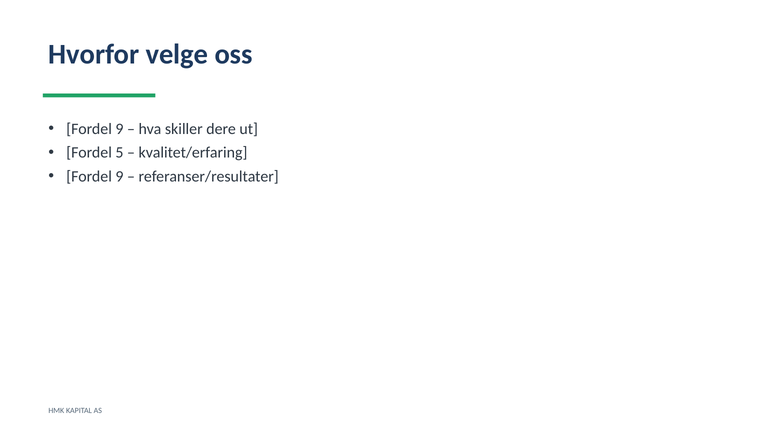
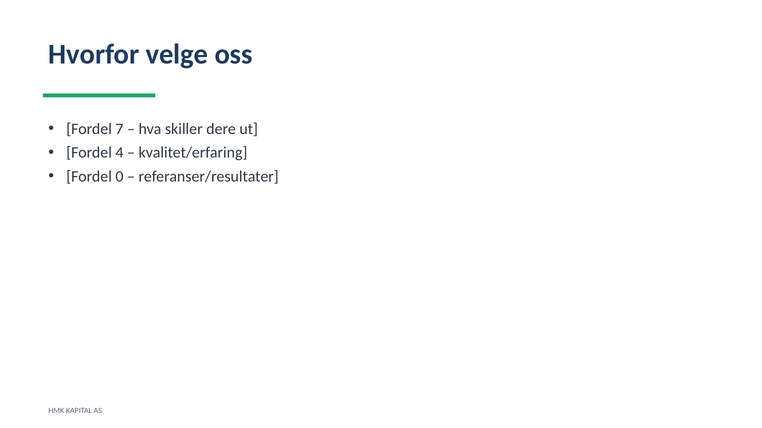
9 at (119, 129): 9 -> 7
5: 5 -> 4
9 at (119, 177): 9 -> 0
